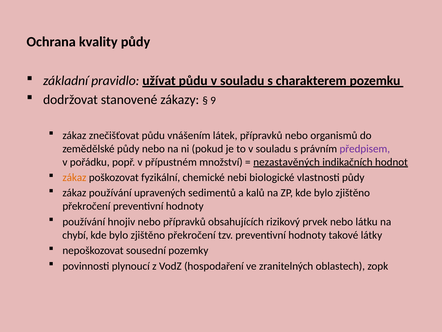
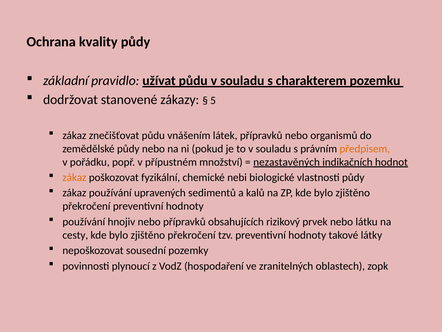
9: 9 -> 5
předpisem colour: purple -> orange
chybí: chybí -> cesty
